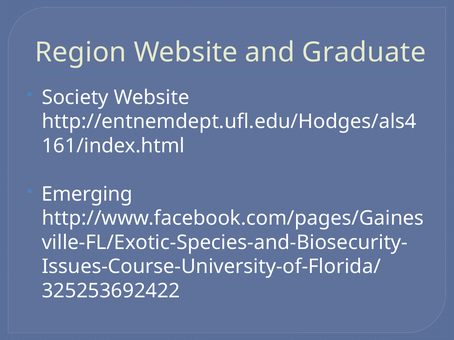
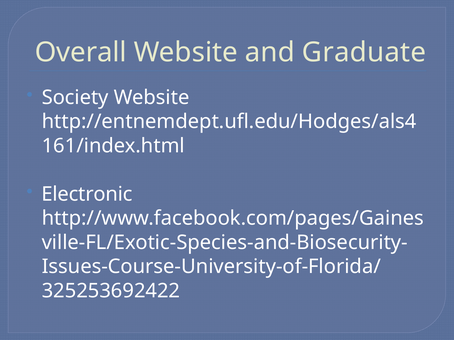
Region: Region -> Overall
Emerging: Emerging -> Electronic
